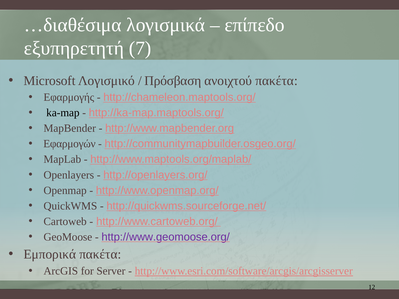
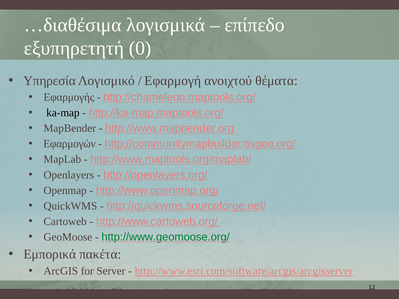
7: 7 -> 0
Microsoft: Microsoft -> Υπηρεσία
Πρόσβαση: Πρόσβαση -> Εφαρμογή
ανοιχτού πακέτα: πακέτα -> θέματα
http://www.geomoose.org/ colour: purple -> green
